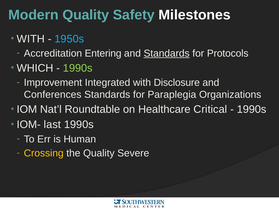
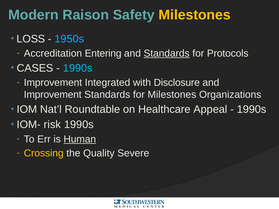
Modern Quality: Quality -> Raison
Milestones at (195, 15) colour: white -> yellow
WITH at (31, 39): WITH -> LOSS
WHICH: WHICH -> CASES
1990s at (78, 68) colour: light green -> light blue
Conferences at (53, 95): Conferences -> Improvement
for Paraplegia: Paraplegia -> Milestones
Critical: Critical -> Appeal
last: last -> risk
Human underline: none -> present
